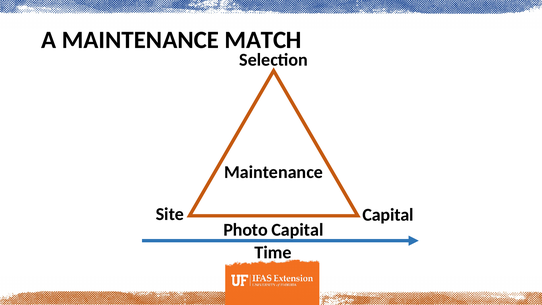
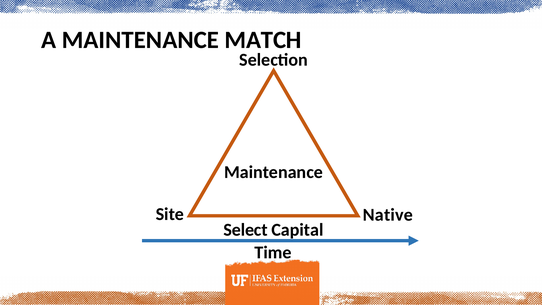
Site Capital: Capital -> Native
Photo: Photo -> Select
